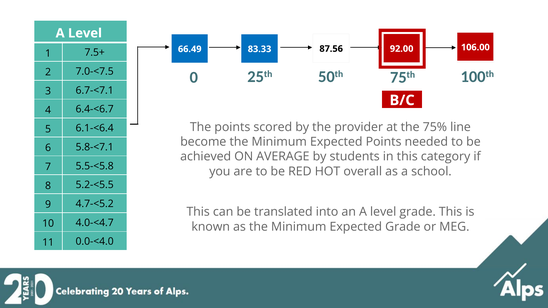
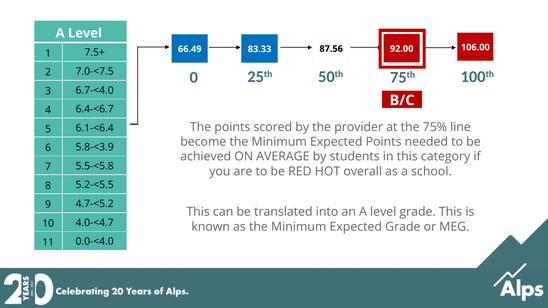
6.7-<7.1: 6.7-<7.1 -> 6.7-<4.0
5.8-<7.1: 5.8-<7.1 -> 5.8-<3.9
